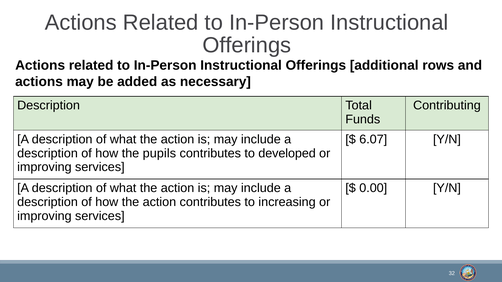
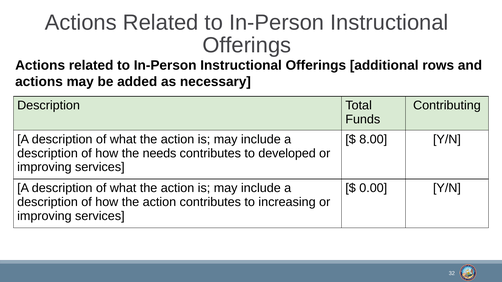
6.07: 6.07 -> 8.00
pupils: pupils -> needs
